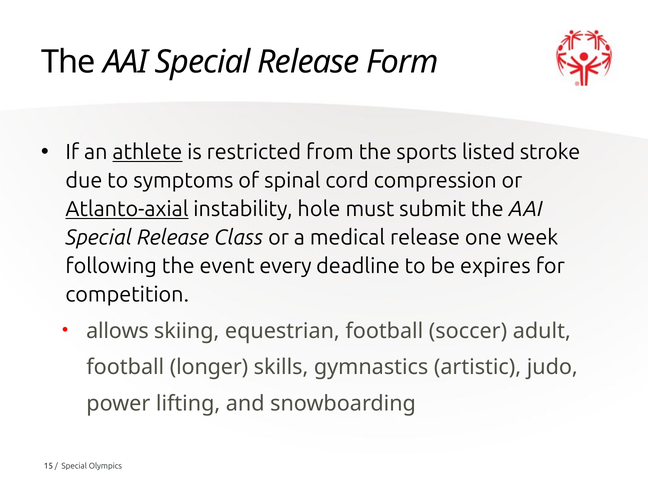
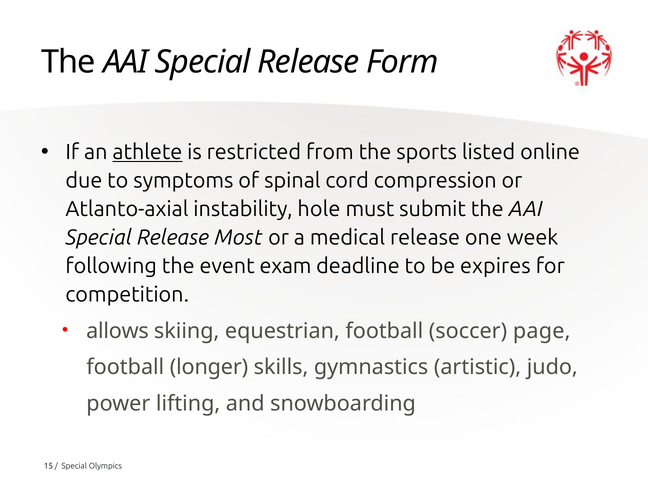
stroke: stroke -> online
Atlanto-axial underline: present -> none
Class: Class -> Most
every: every -> exam
adult: adult -> page
